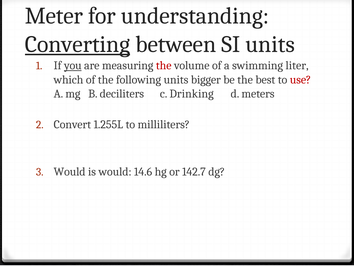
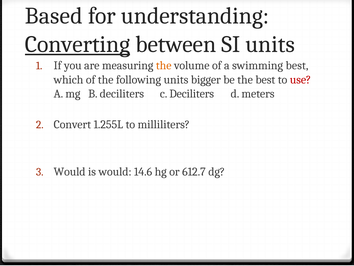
Meter: Meter -> Based
you underline: present -> none
the at (164, 65) colour: red -> orange
swimming liter: liter -> best
c Drinking: Drinking -> Deciliters
142.7: 142.7 -> 612.7
